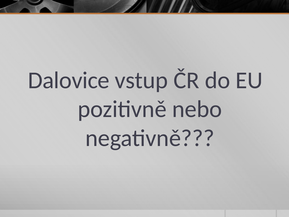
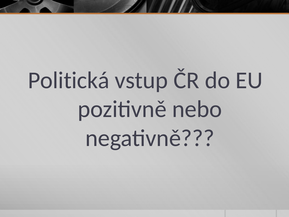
Dalovice: Dalovice -> Politická
